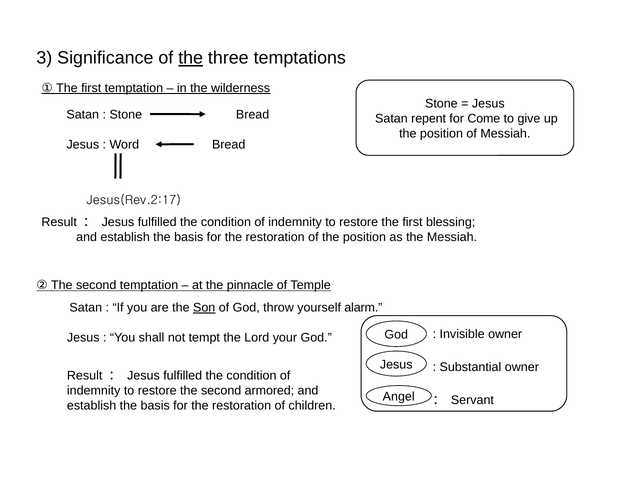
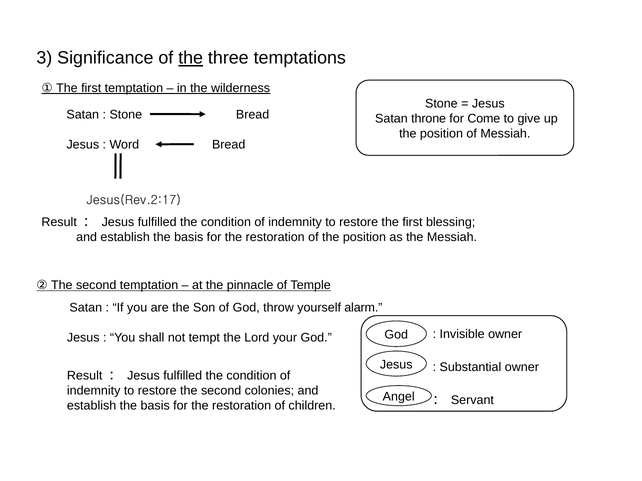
repent: repent -> throne
Son underline: present -> none
armored: armored -> colonies
